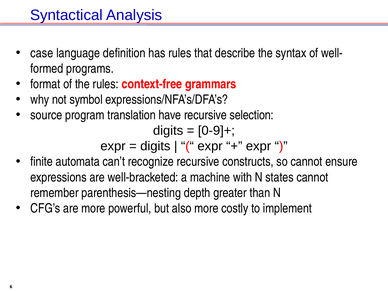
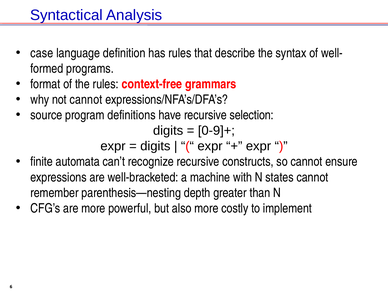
not symbol: symbol -> cannot
translation: translation -> definitions
